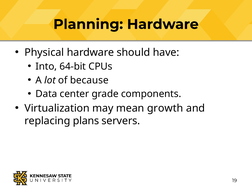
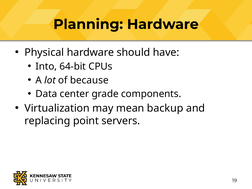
growth: growth -> backup
plans: plans -> point
